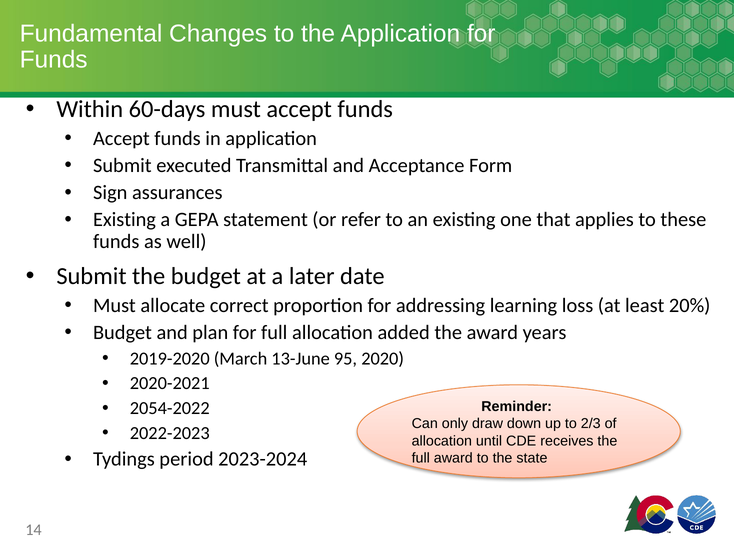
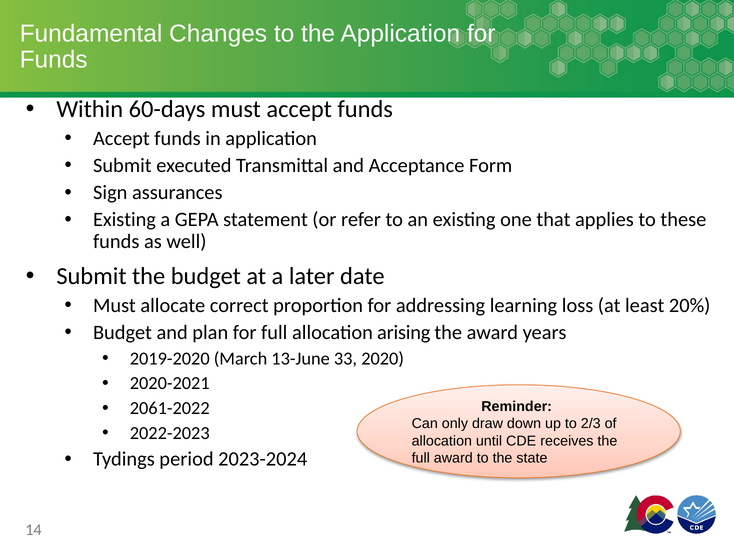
added: added -> arising
95: 95 -> 33
2054-2022: 2054-2022 -> 2061-2022
